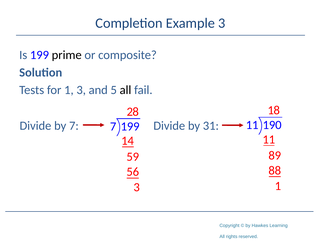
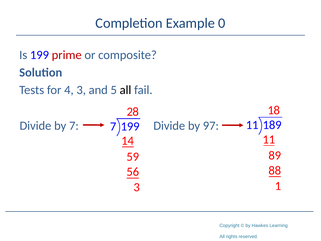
Example 3: 3 -> 0
prime colour: black -> red
for 1: 1 -> 4
31: 31 -> 97
190: 190 -> 189
